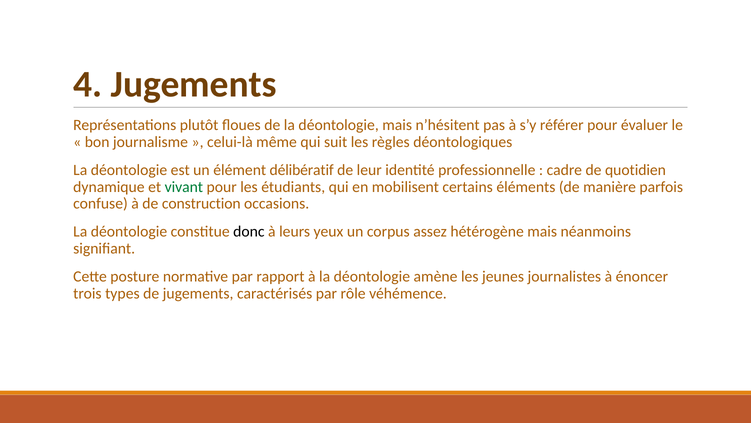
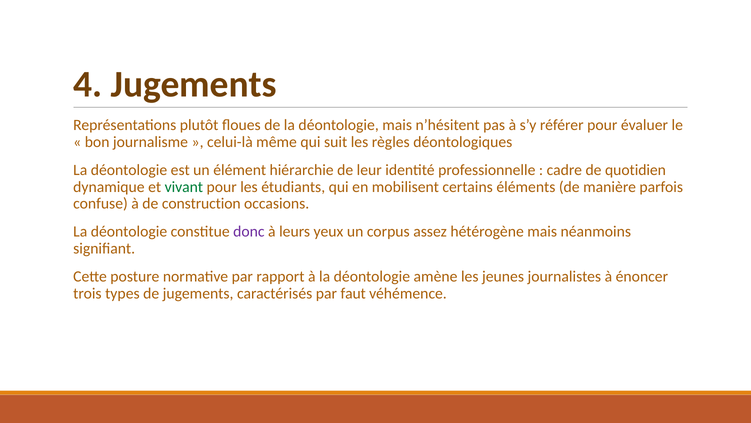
délibératif: délibératif -> hiérarchie
donc colour: black -> purple
rôle: rôle -> faut
